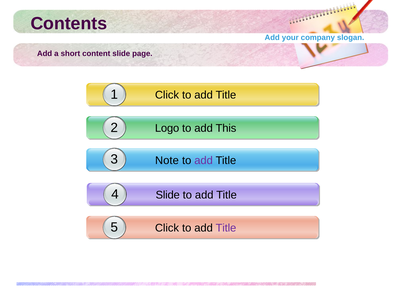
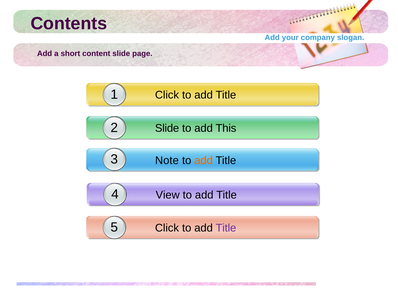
Logo at (167, 128): Logo -> Slide
add at (204, 160) colour: purple -> orange
Slide at (168, 195): Slide -> View
